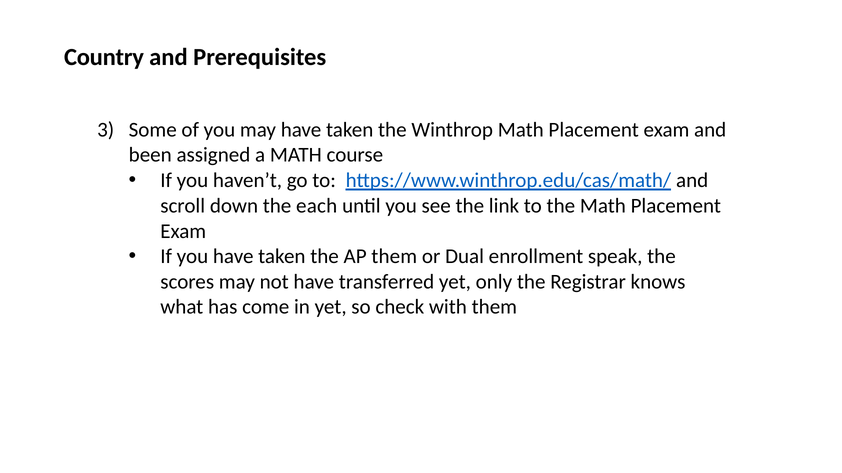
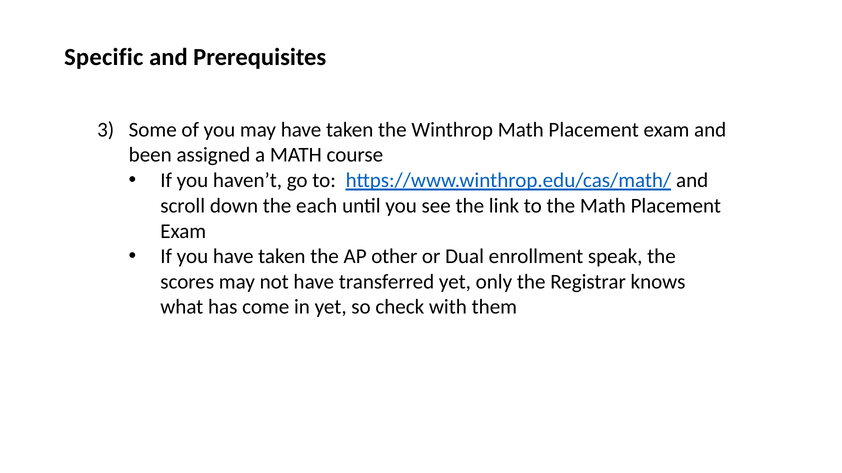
Country: Country -> Specific
AP them: them -> other
